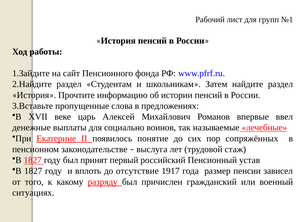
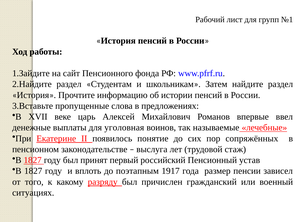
социально: социально -> уголовная
отсутствие: отсутствие -> поэтапным
